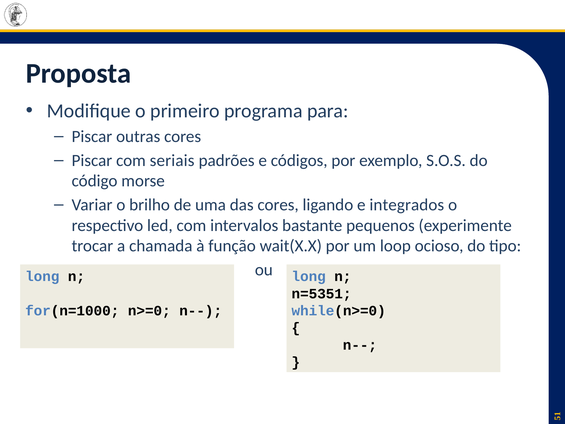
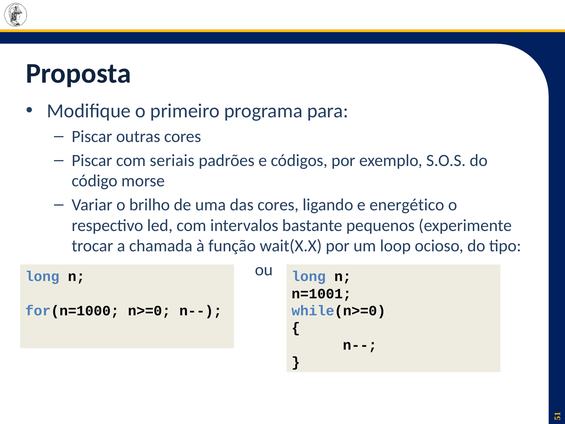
integrados: integrados -> energético
n=5351: n=5351 -> n=1001
